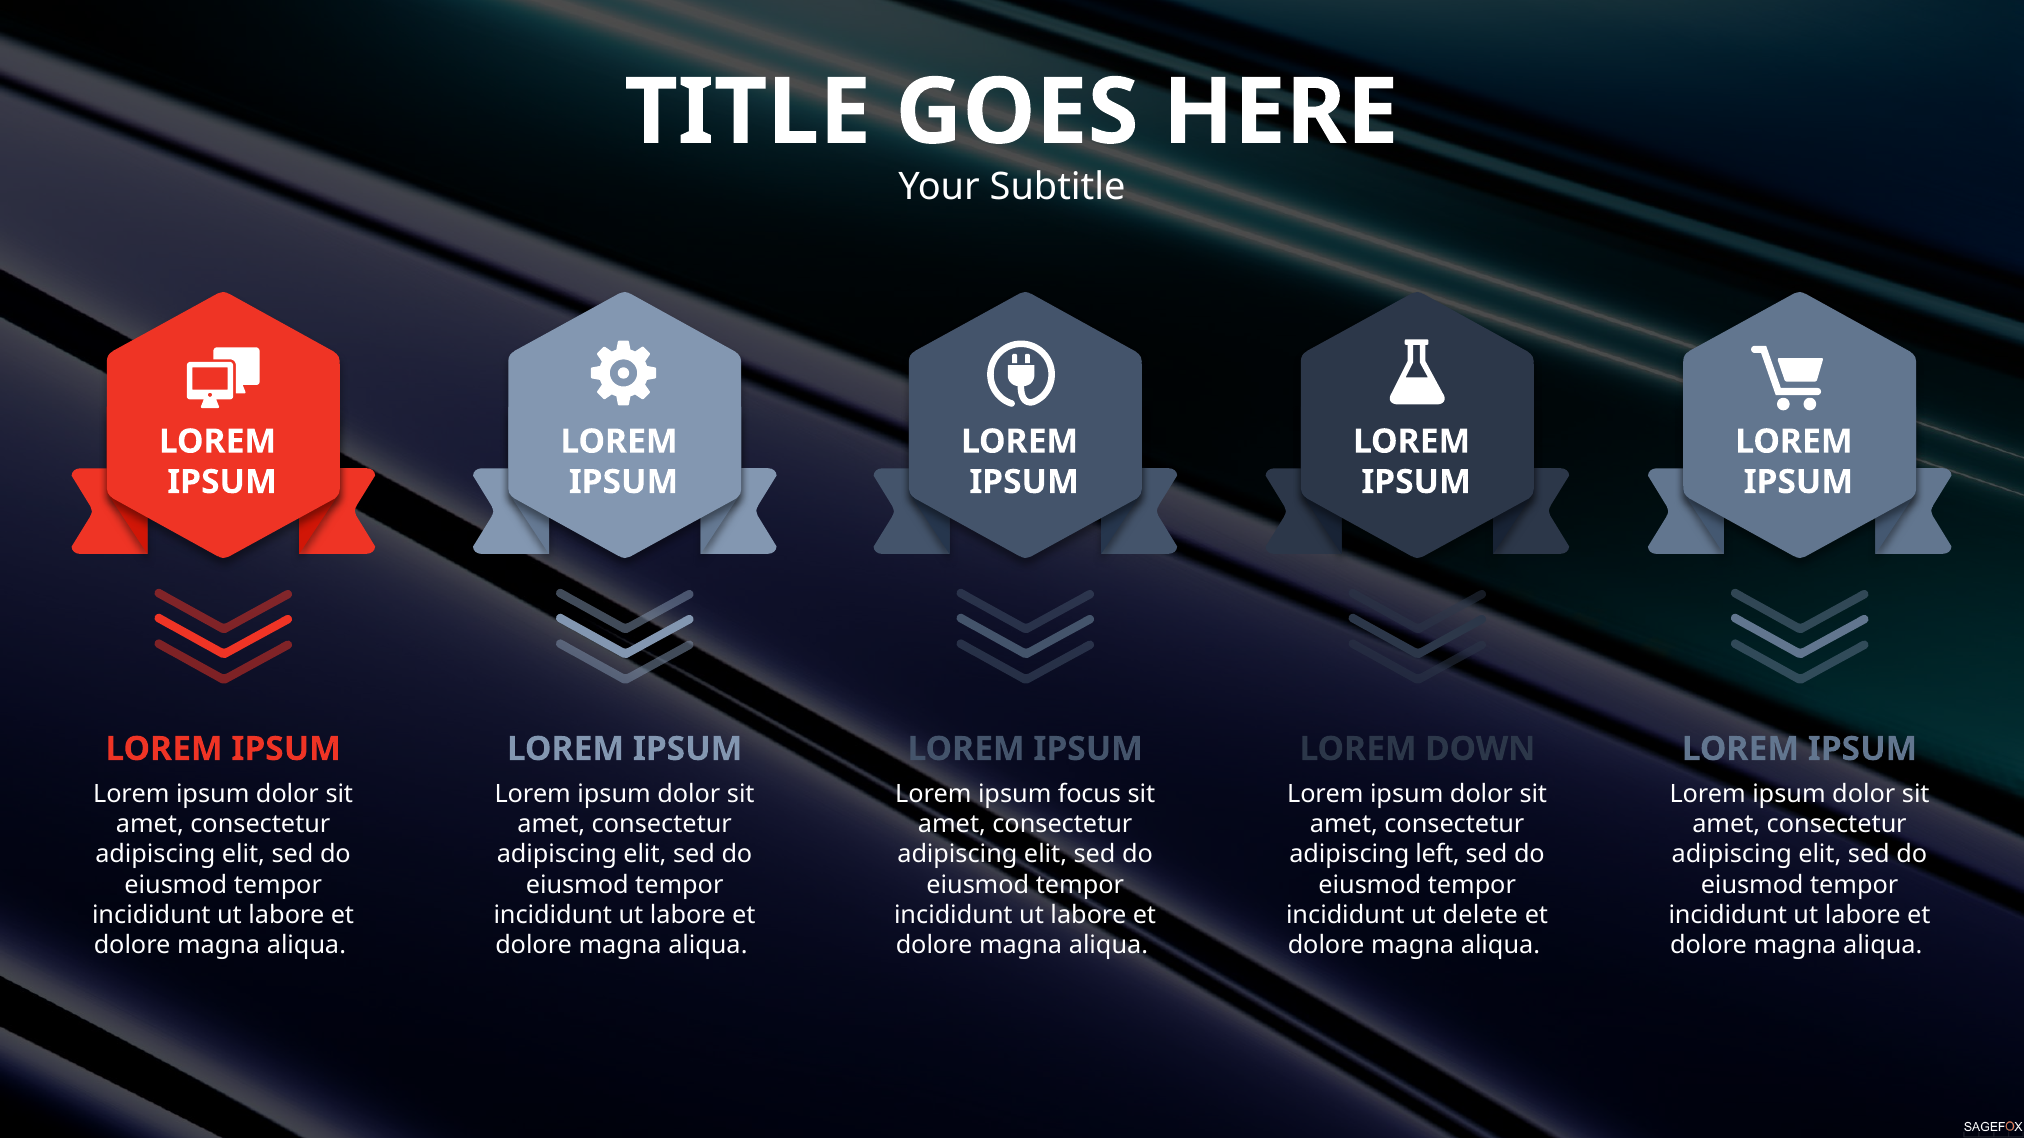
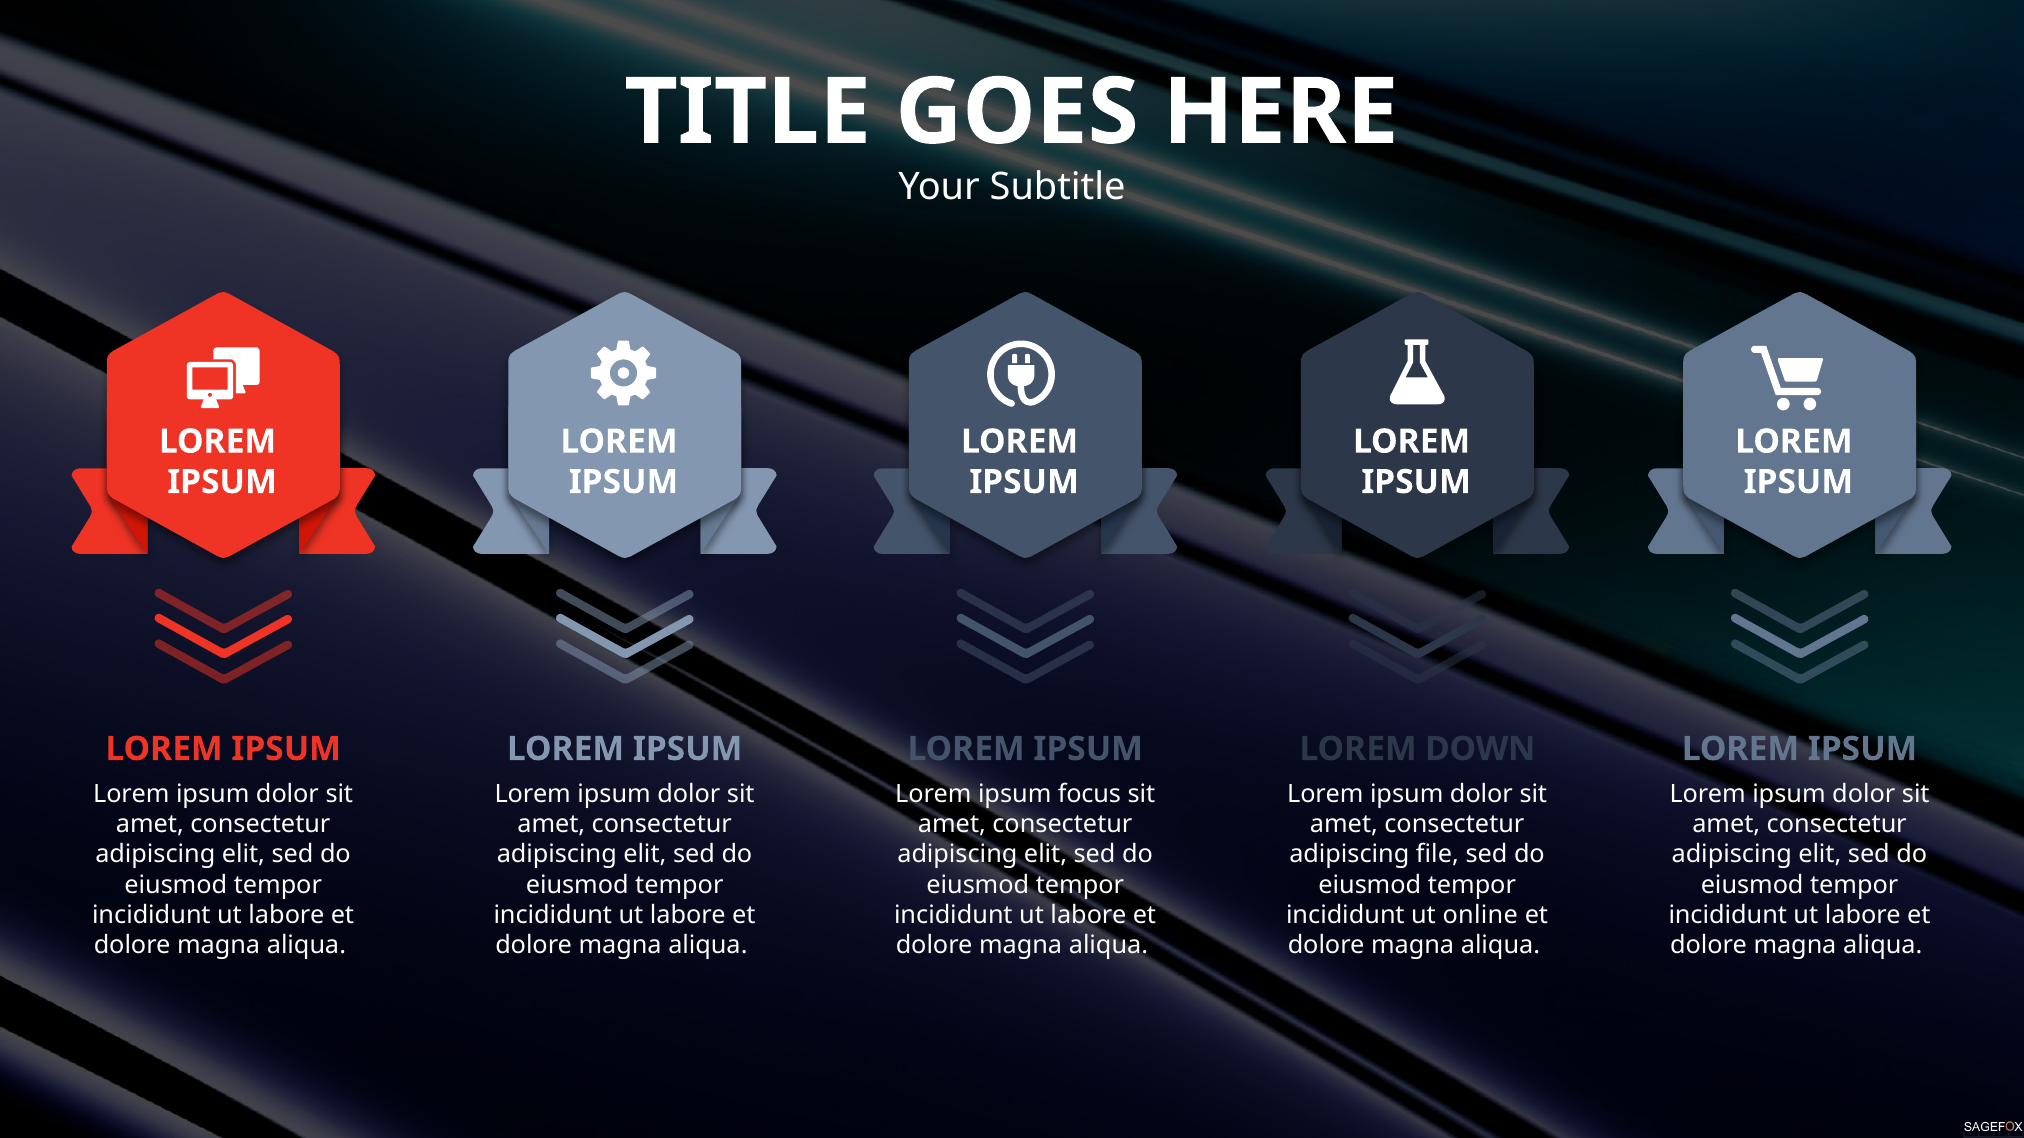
left: left -> file
delete: delete -> online
